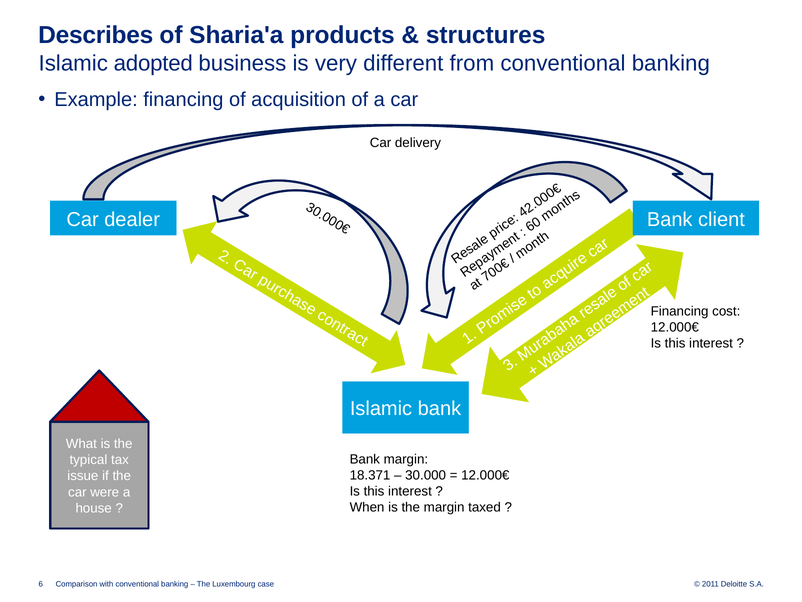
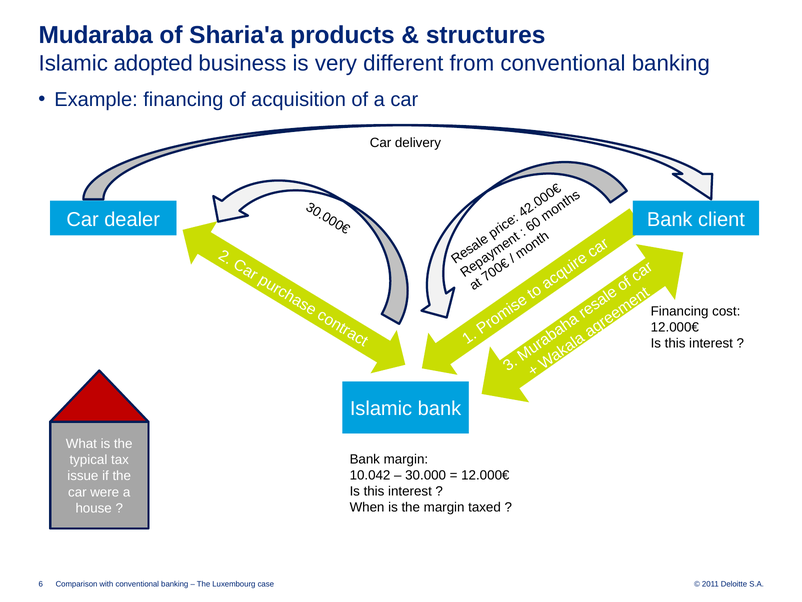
Describes: Describes -> Mudaraba
18.371: 18.371 -> 10.042
